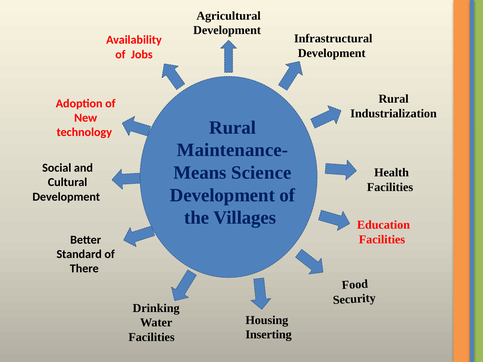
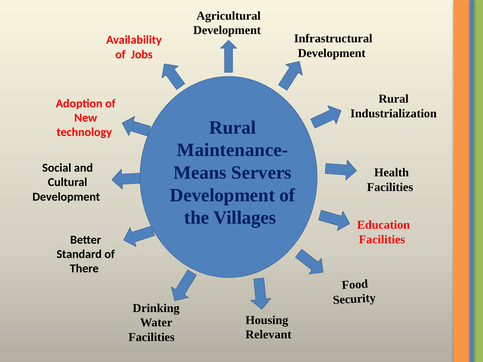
Science: Science -> Servers
Inserting: Inserting -> Relevant
